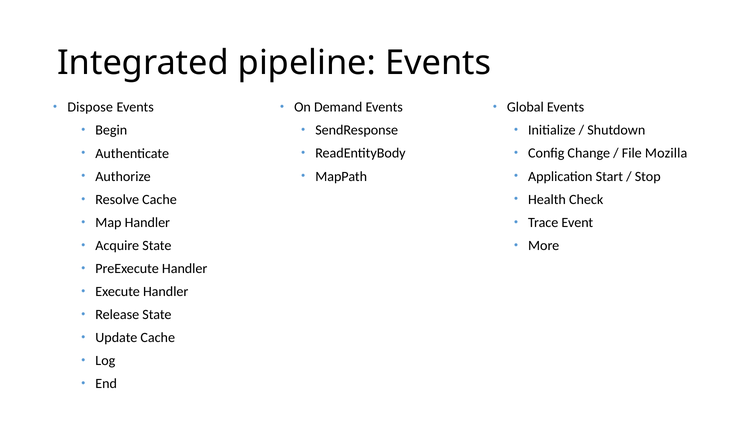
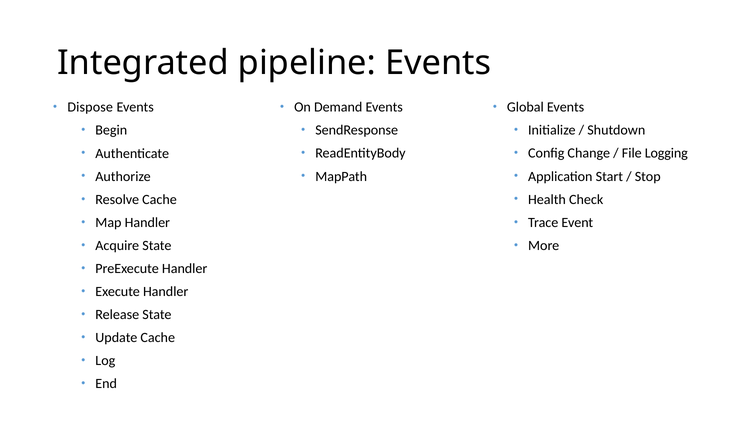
Mozilla: Mozilla -> Logging
